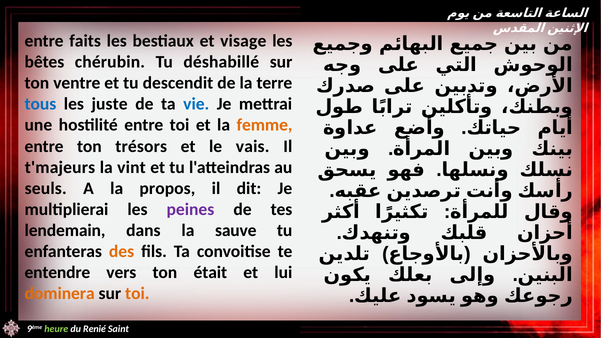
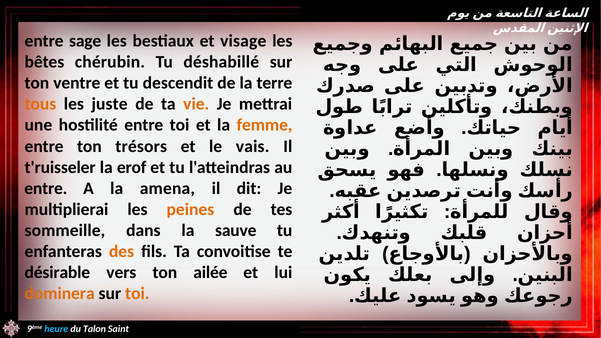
faits: faits -> sage
tous colour: blue -> orange
vie colour: blue -> orange
t'majeurs: t'majeurs -> t'ruisseler
vint: vint -> erof
seuls at (46, 188): seuls -> entre
propos: propos -> amena
peines colour: purple -> orange
lendemain: lendemain -> sommeille
entendre: entendre -> désirable
était: était -> ailée
heure colour: light green -> light blue
Renié: Renié -> Talon
